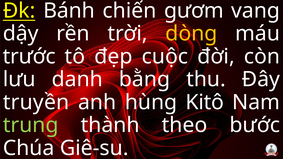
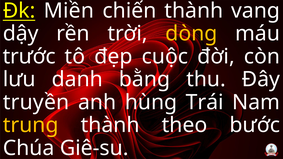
Bánh: Bánh -> Miền
chiến gươm: gươm -> thành
Kitô: Kitô -> Trái
trung colour: light green -> yellow
